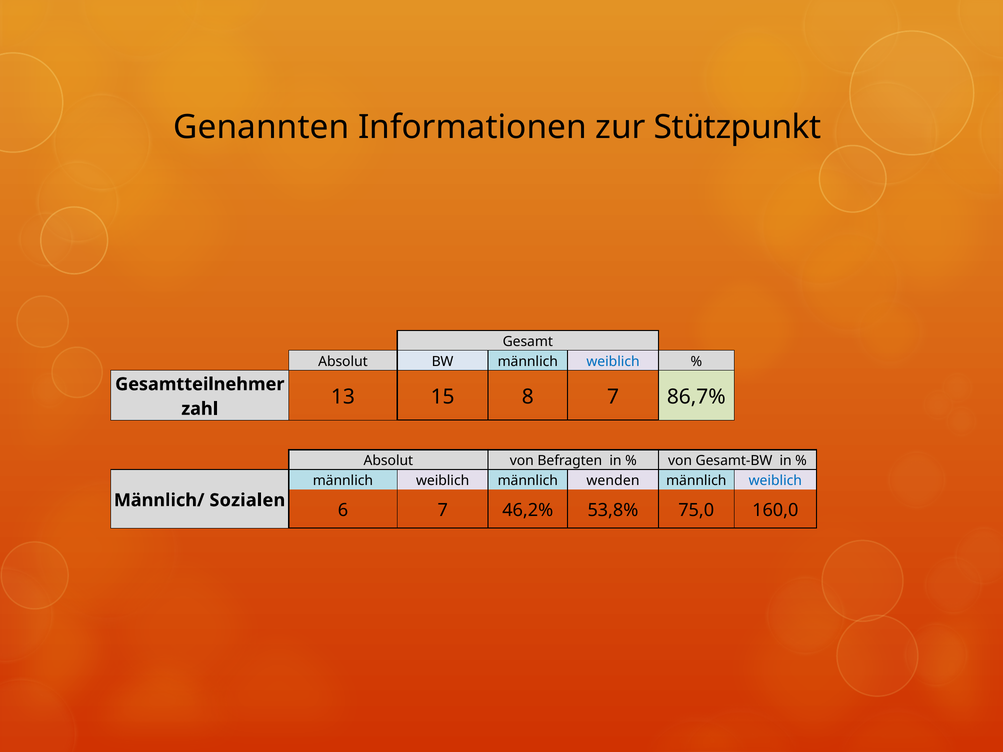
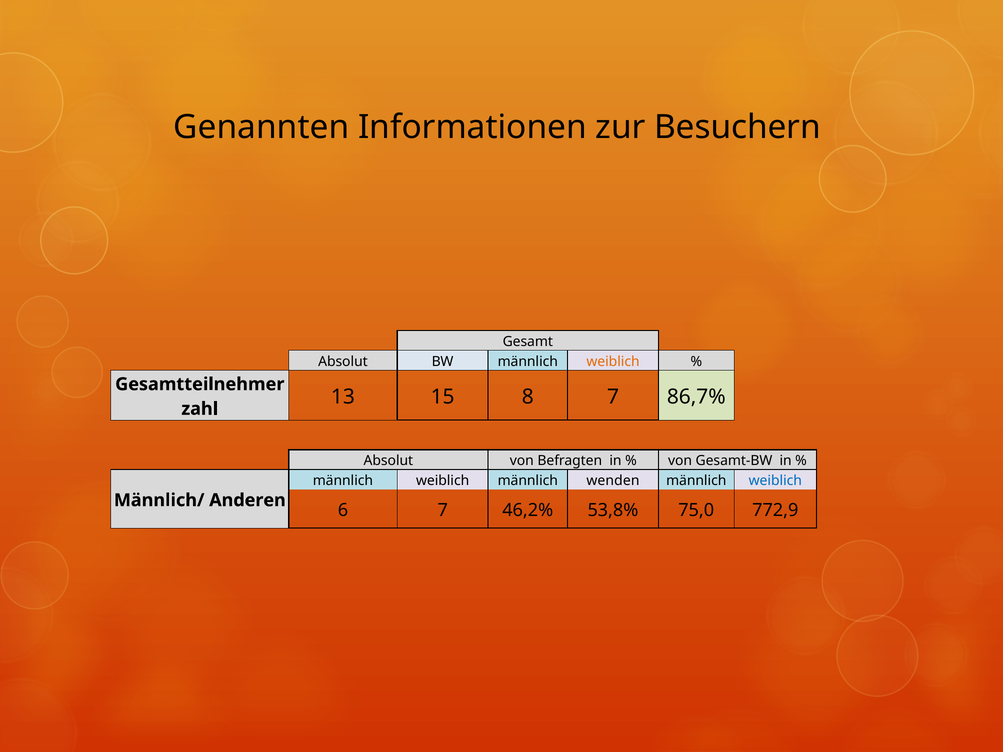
Stützpunkt: Stützpunkt -> Besuchern
weiblich at (613, 362) colour: blue -> orange
Sozialen: Sozialen -> Anderen
160,0: 160,0 -> 772,9
